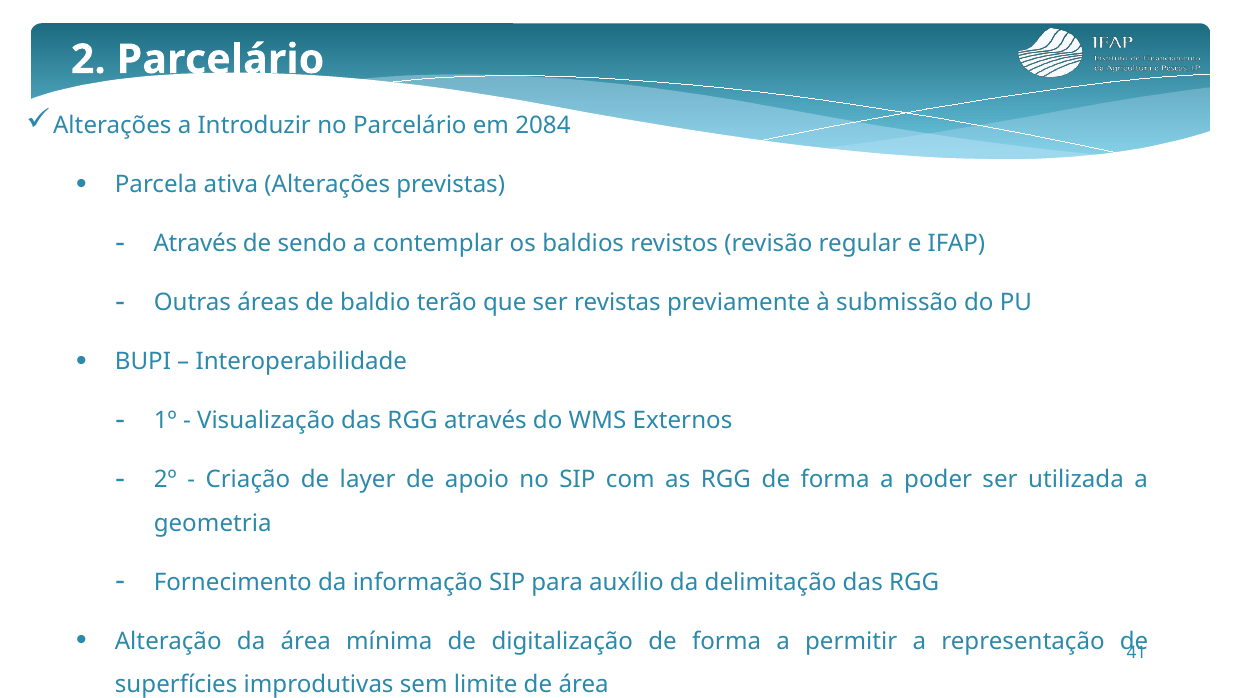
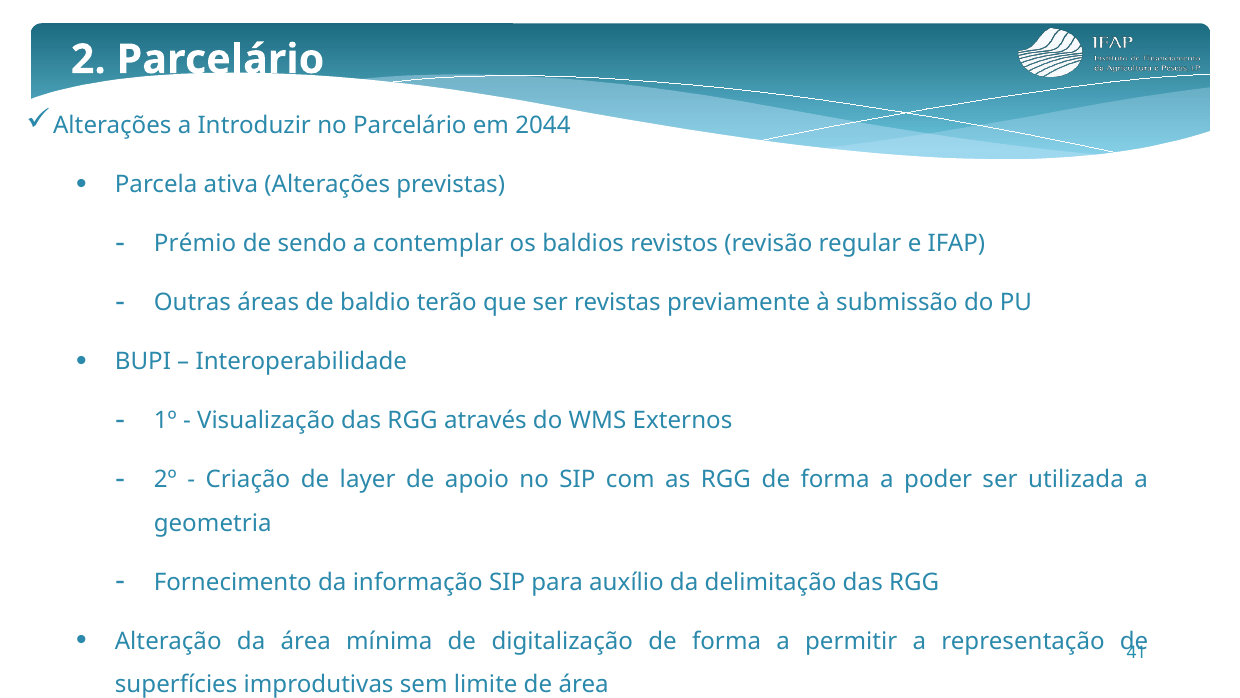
2084: 2084 -> 2044
Através at (195, 244): Através -> Prémio
